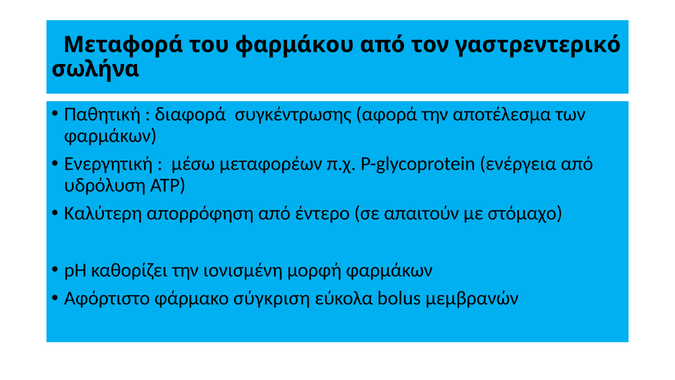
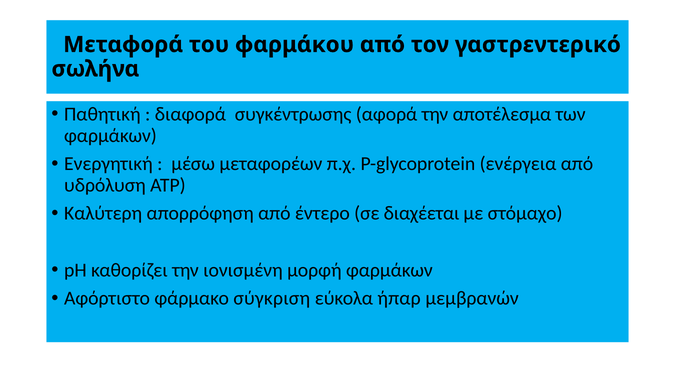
απαιτούν: απαιτούν -> διαχέεται
bolus: bolus -> ήπαρ
